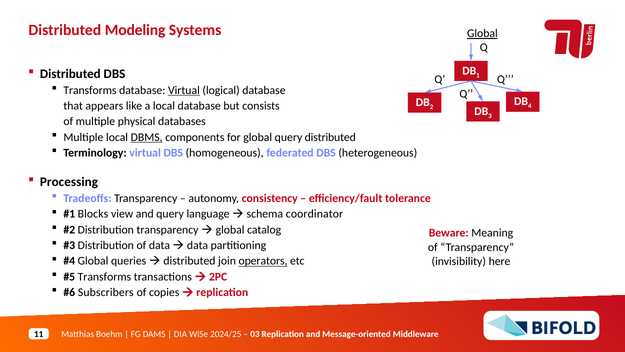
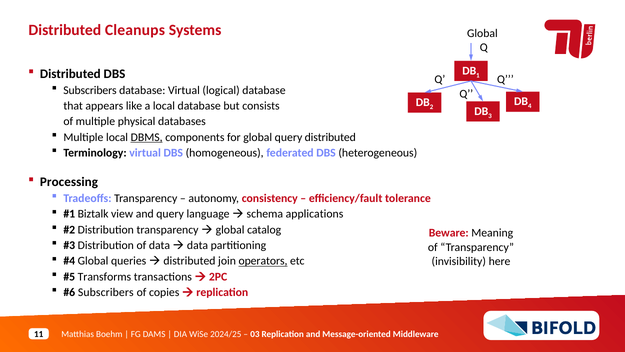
Modeling: Modeling -> Cleanups
Global at (482, 33) underline: present -> none
Transforms at (90, 90): Transforms -> Subscribers
Virtual at (184, 90) underline: present -> none
Blocks: Blocks -> Biztalk
coordinator: coordinator -> applications
